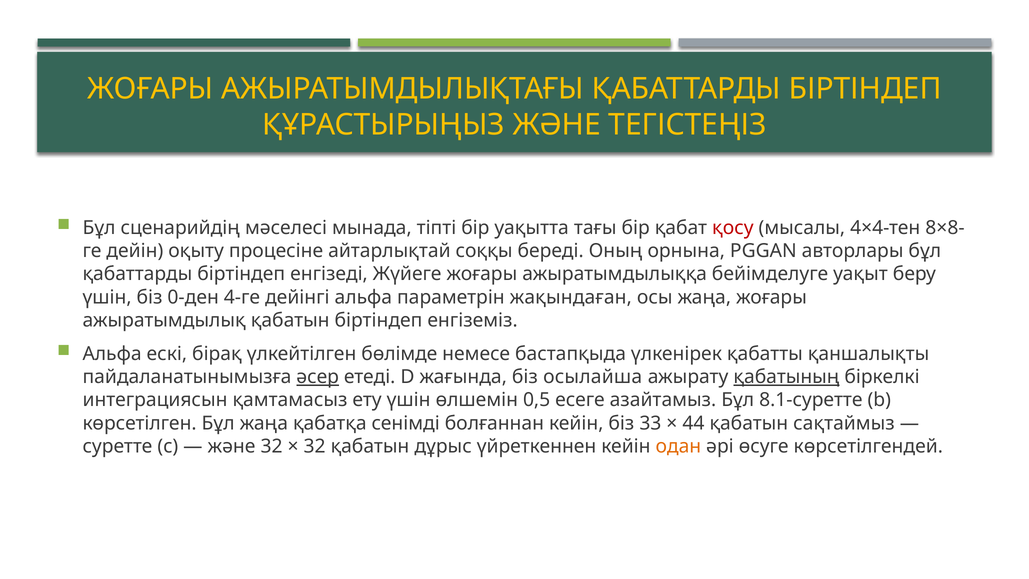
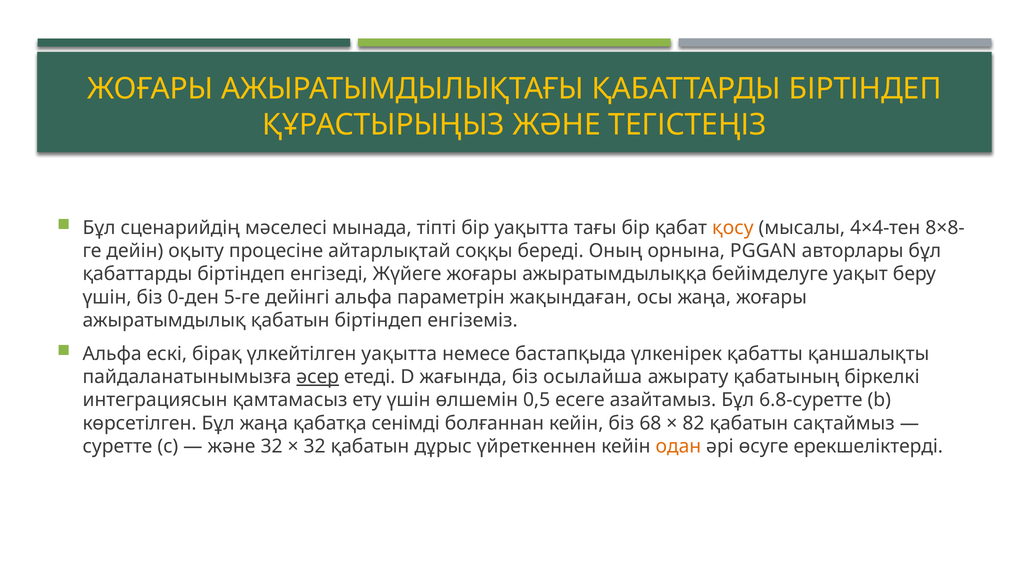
қосу colour: red -> orange
4-ге: 4-ге -> 5-ге
үлкейтілген бөлімде: бөлімде -> уақытта
қабатының underline: present -> none
8.1-суретте: 8.1-суретте -> 6.8-суретте
33: 33 -> 68
44: 44 -> 82
көрсетілгендей: көрсетілгендей -> ерекшеліктерді
